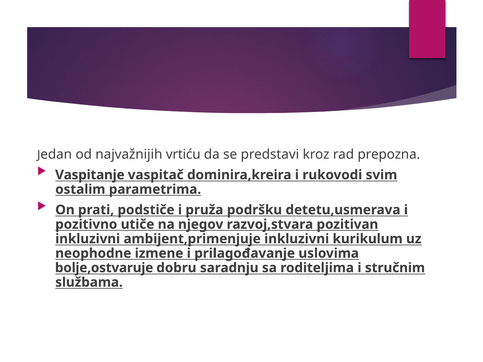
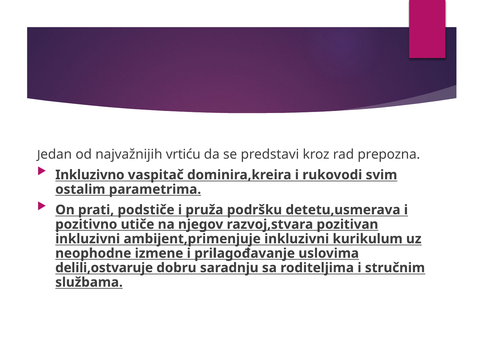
Vaspitanje: Vaspitanje -> Inkluzivno
bolje,ostvaruje: bolje,ostvaruje -> delili,ostvaruje
